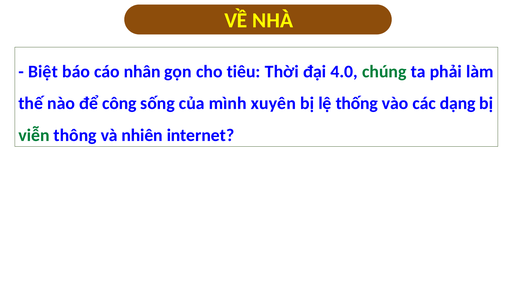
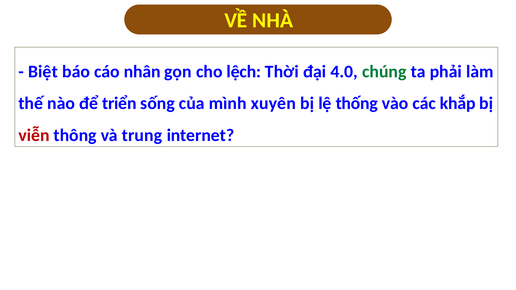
tiêu: tiêu -> lệch
công: công -> triển
dạng: dạng -> khắp
viễn colour: green -> red
nhiên: nhiên -> trung
